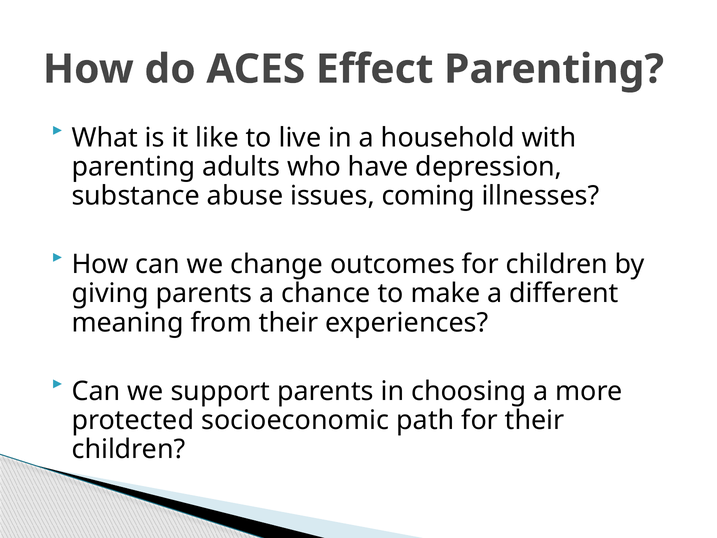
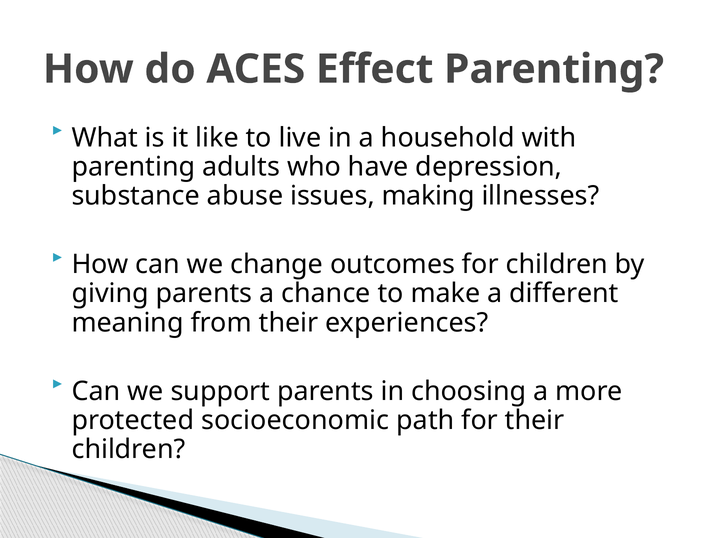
coming: coming -> making
